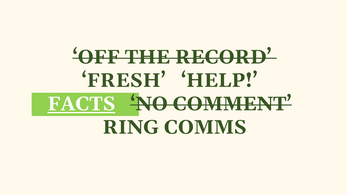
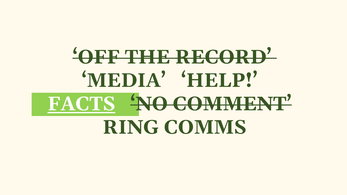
FRESH: FRESH -> MEDIA
